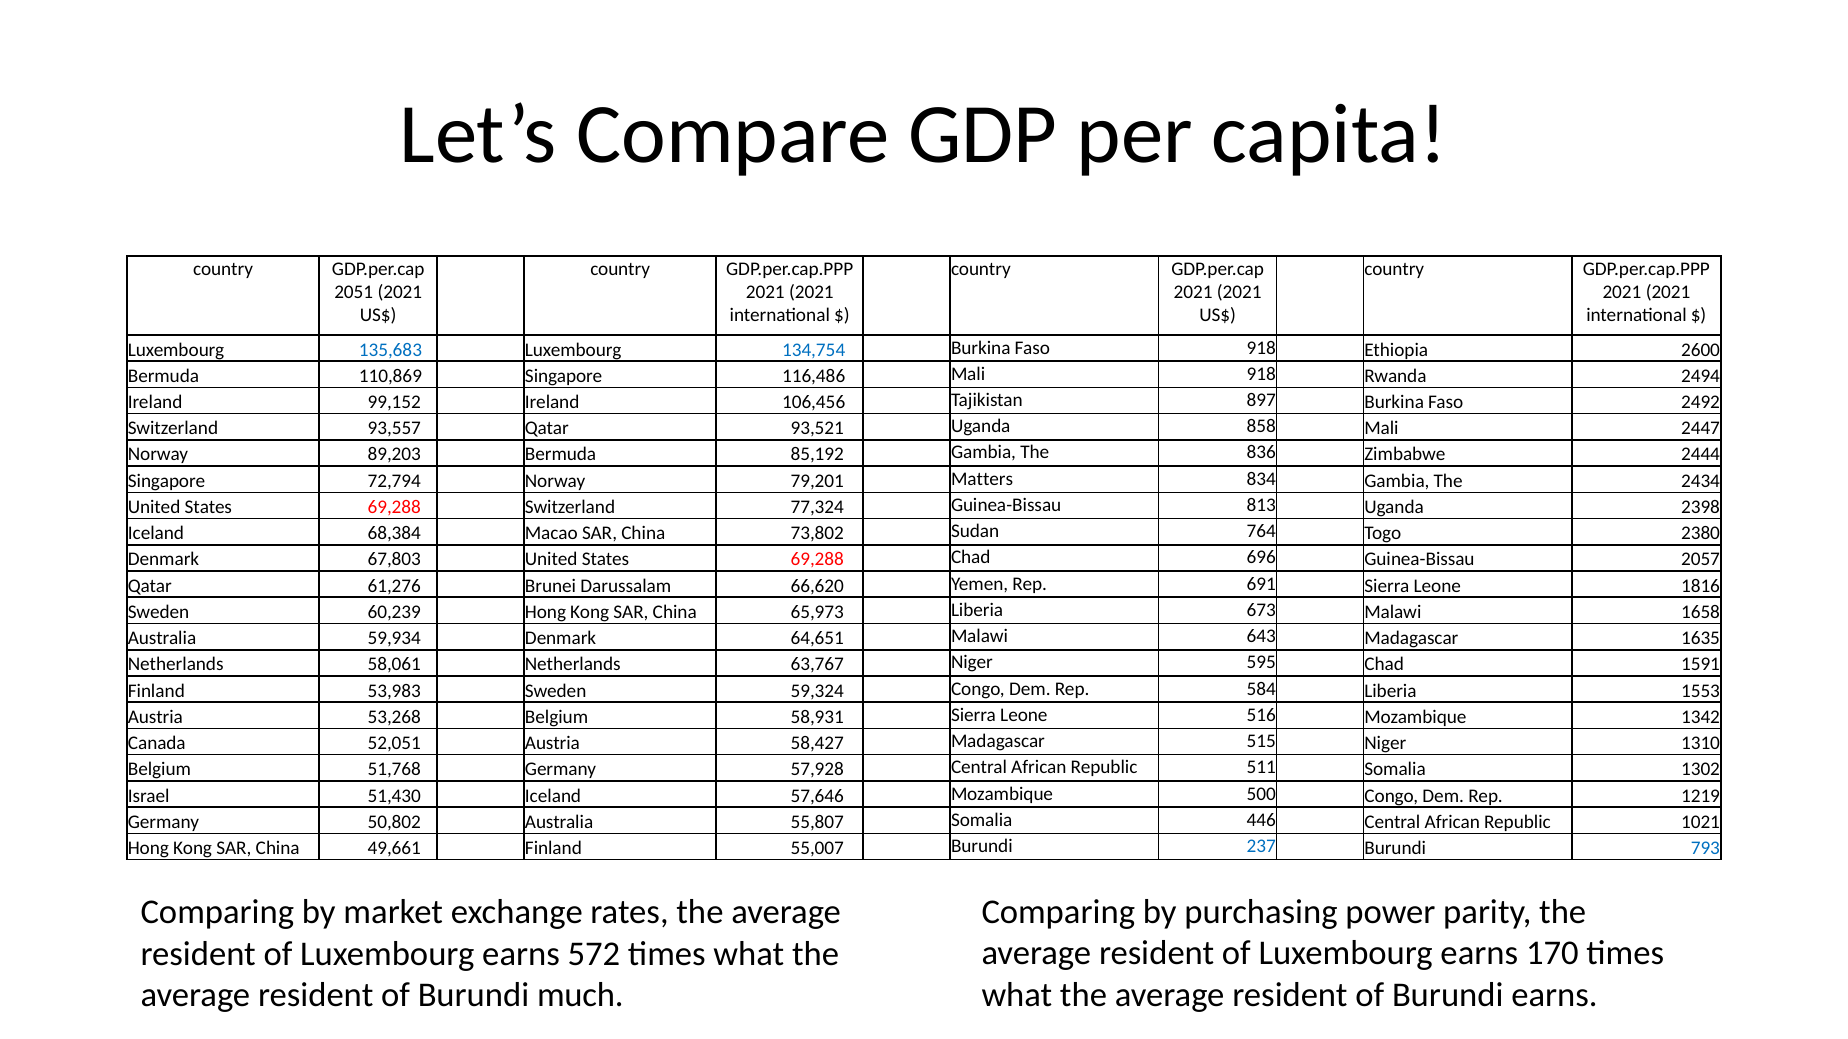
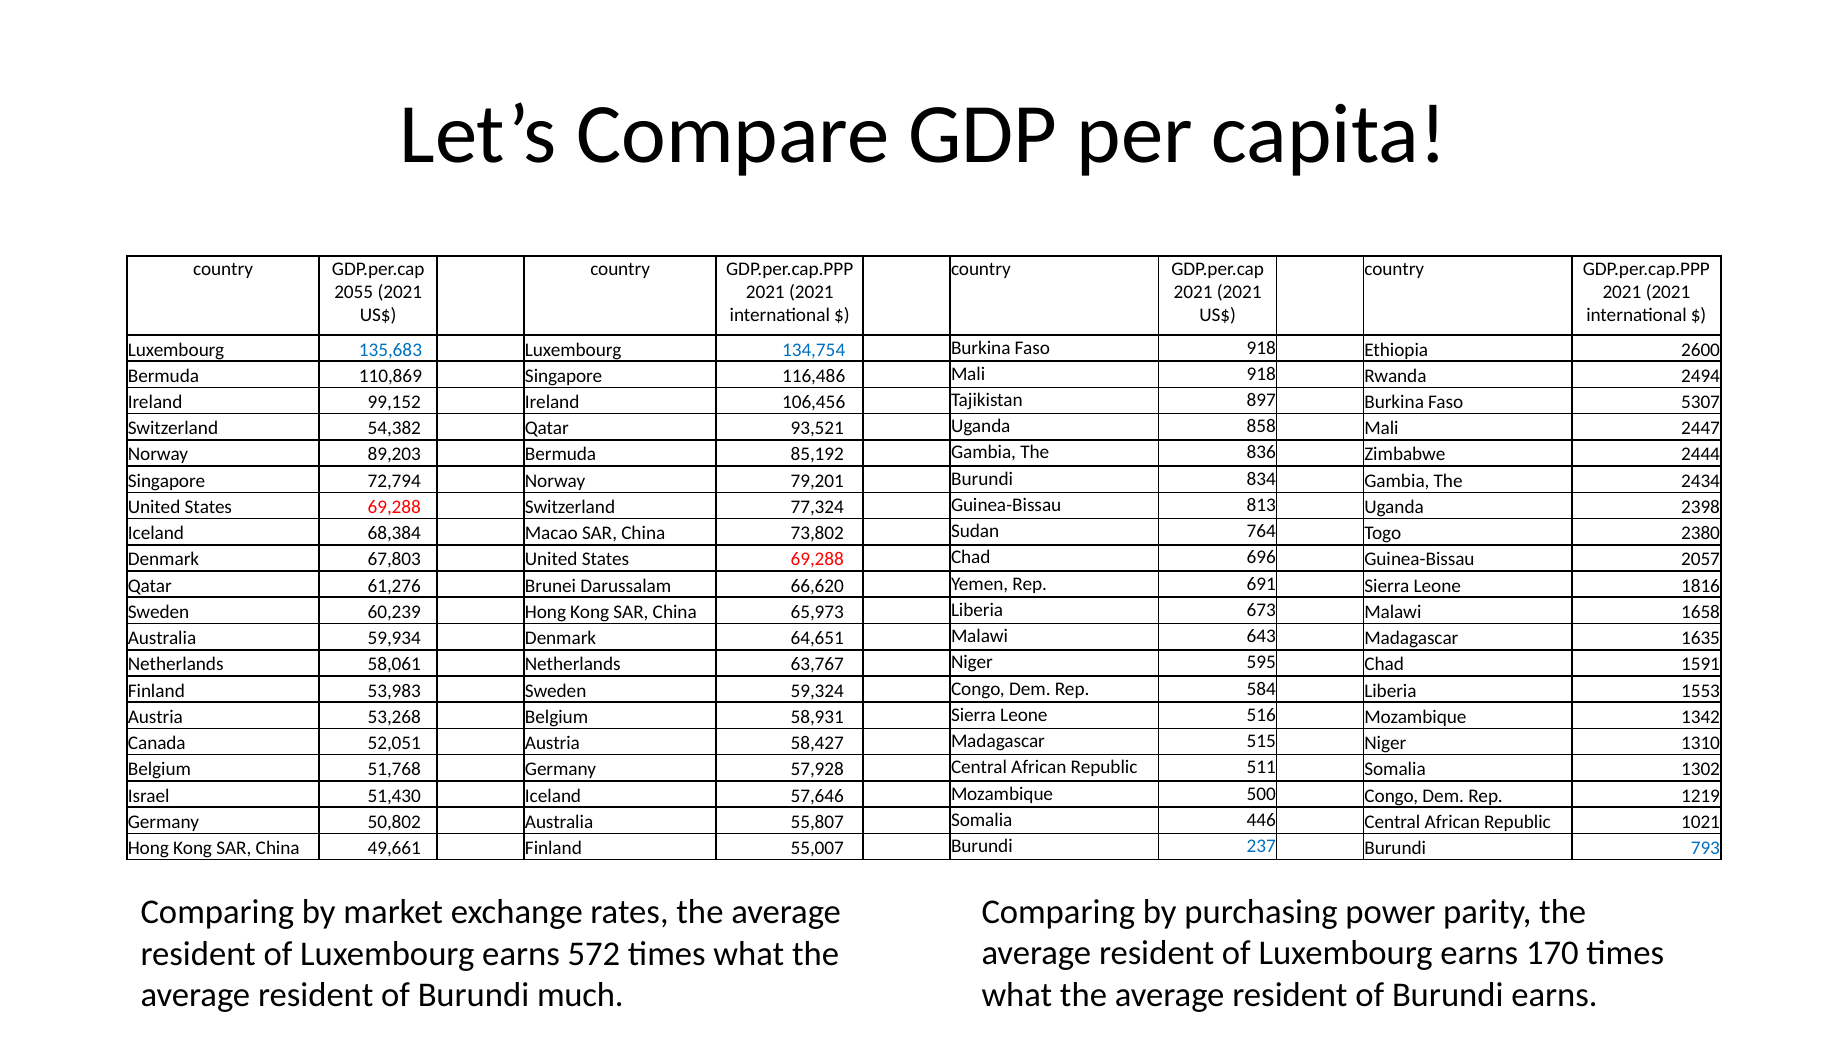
2051: 2051 -> 2055
2492: 2492 -> 5307
93,557: 93,557 -> 54,382
79,201 Matters: Matters -> Burundi
